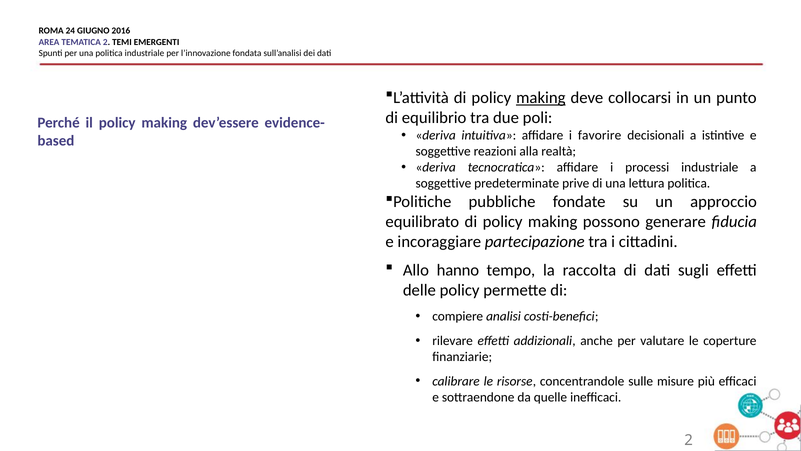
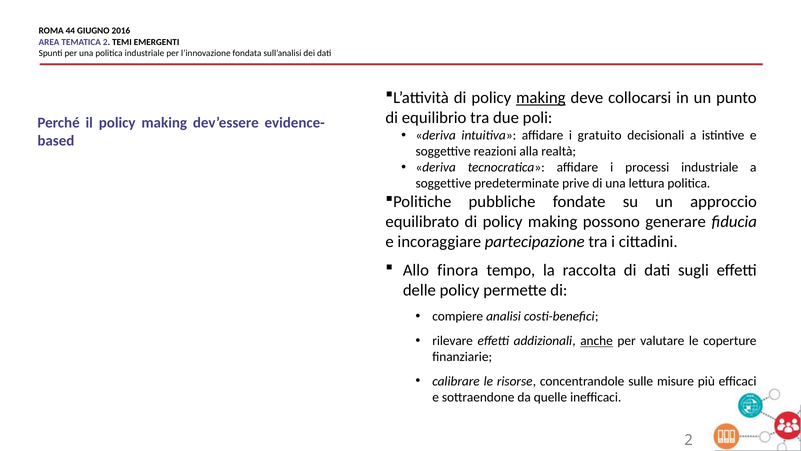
24: 24 -> 44
favorire: favorire -> gratuito
hanno: hanno -> finora
anche underline: none -> present
